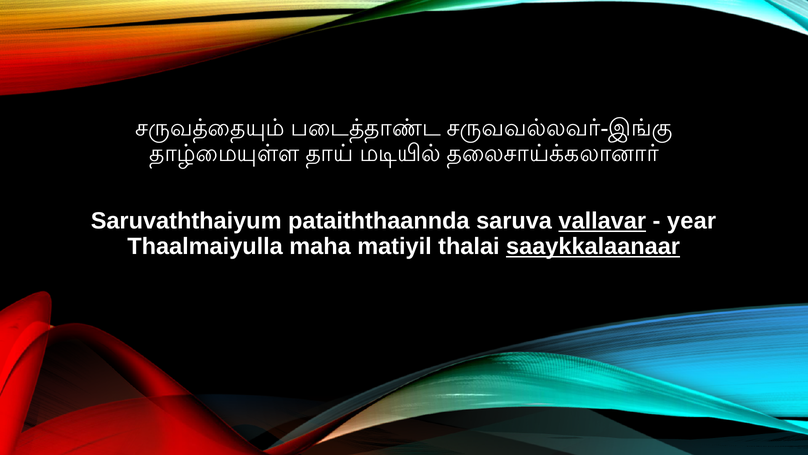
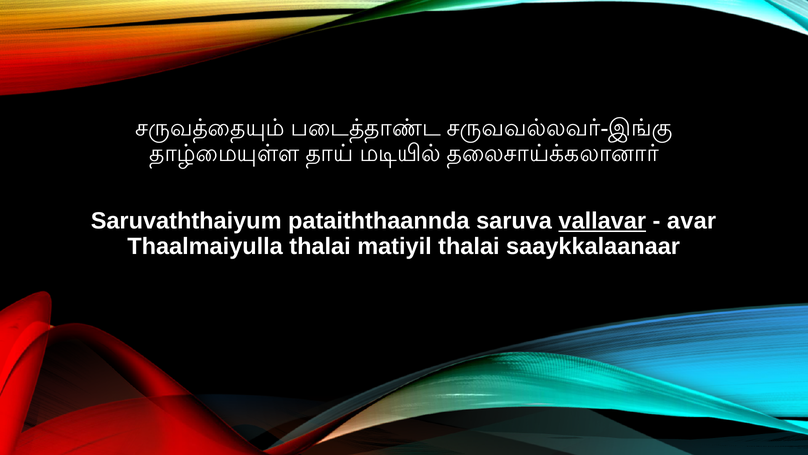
year: year -> avar
Thaalmaiyulla maha: maha -> thalai
saaykkalaanaar underline: present -> none
